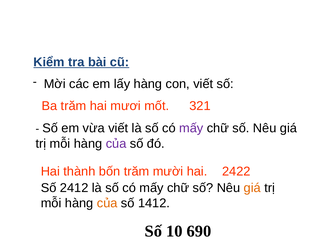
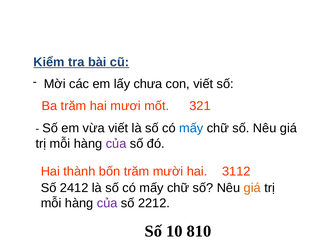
lấy hàng: hàng -> chưa
mấy at (191, 129) colour: purple -> blue
2422: 2422 -> 3112
của at (107, 204) colour: orange -> purple
1412: 1412 -> 2212
690: 690 -> 810
